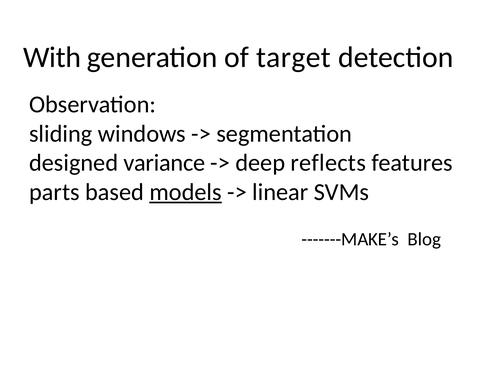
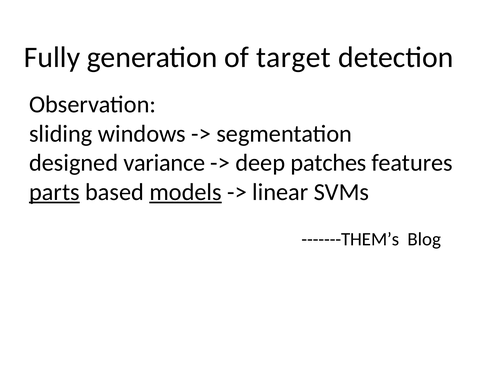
With: With -> Fully
reflects: reflects -> patches
parts underline: none -> present
-------MAKE’s: -------MAKE’s -> -------THEM’s
